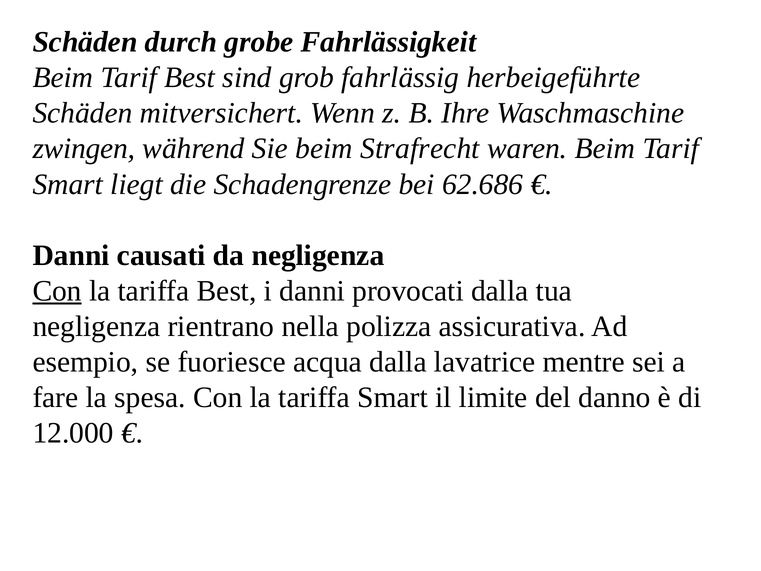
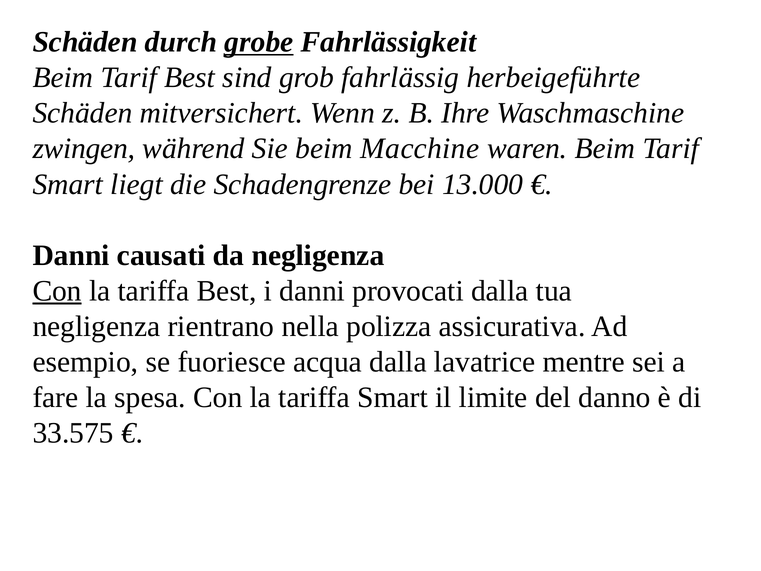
grobe underline: none -> present
Strafrecht: Strafrecht -> Macchine
62.686: 62.686 -> 13.000
12.000: 12.000 -> 33.575
